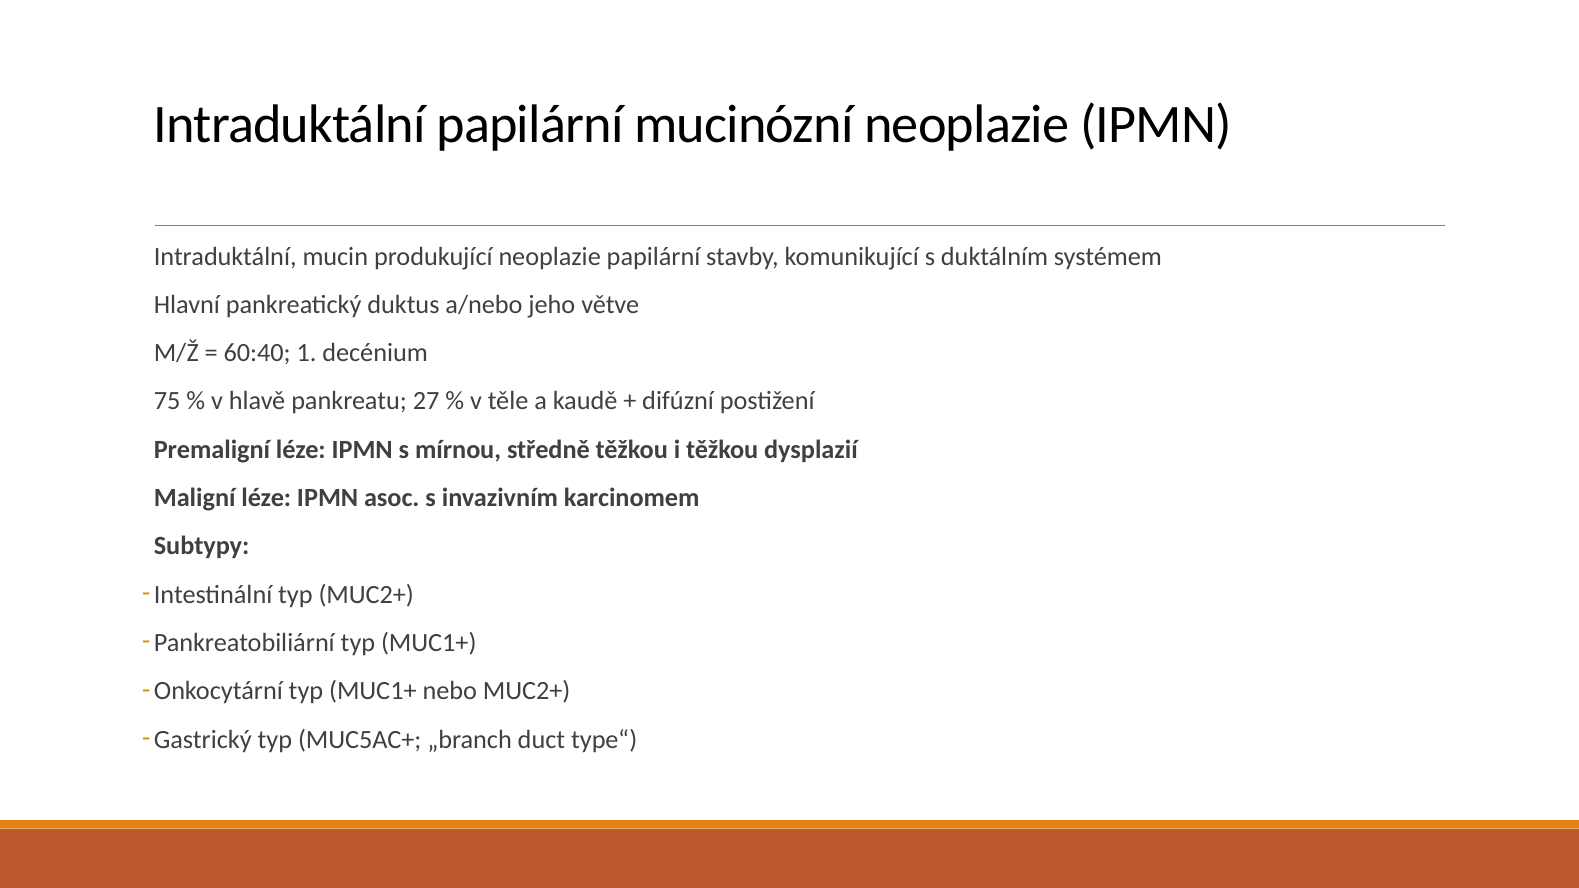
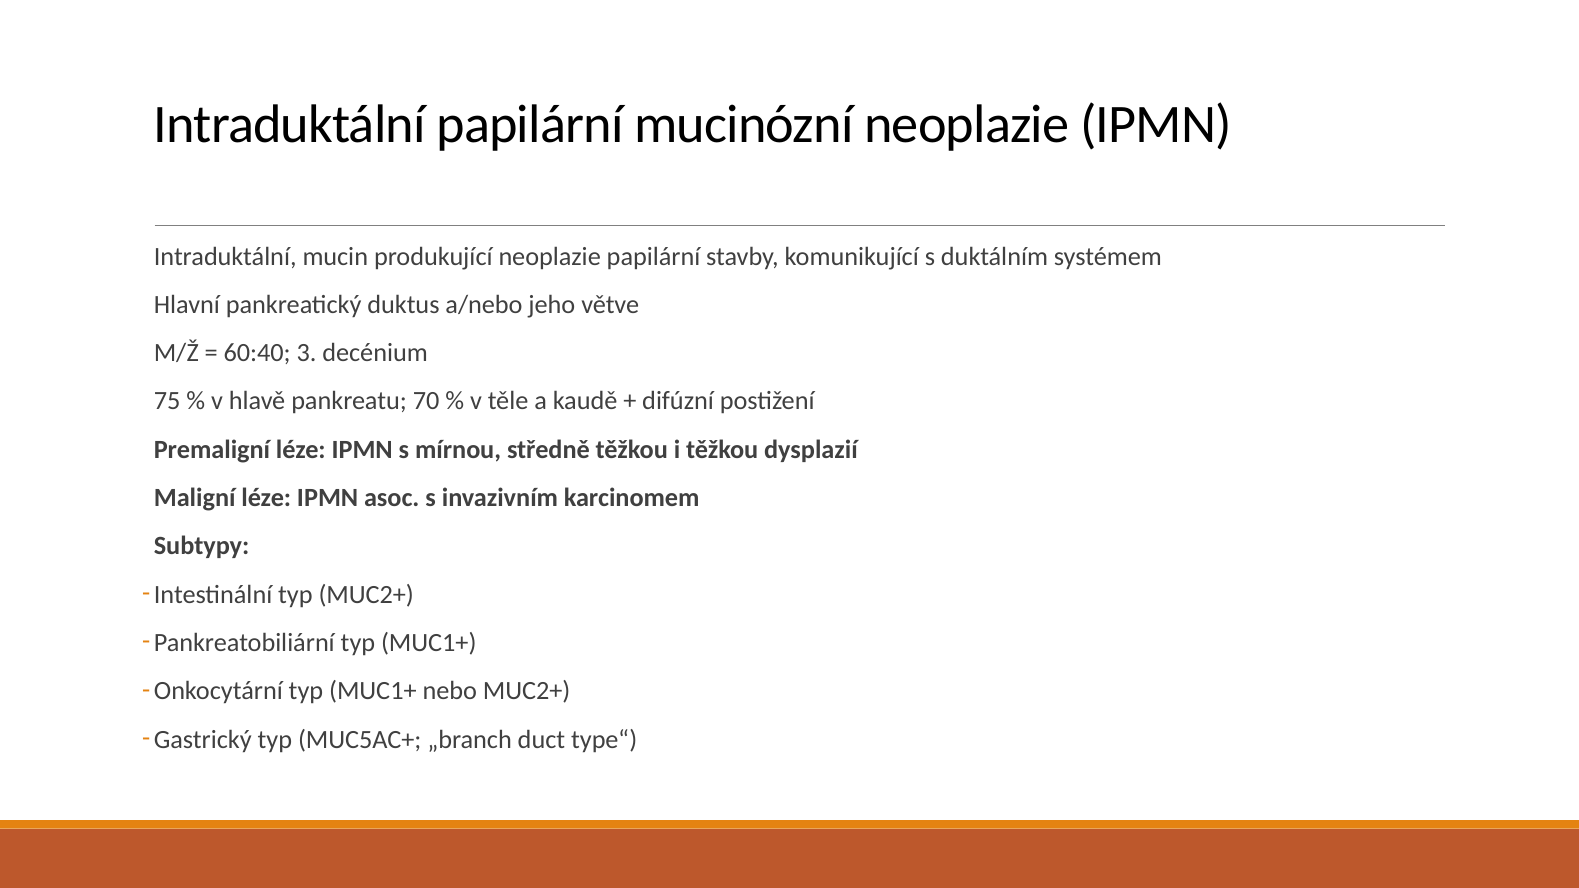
1: 1 -> 3
27: 27 -> 70
